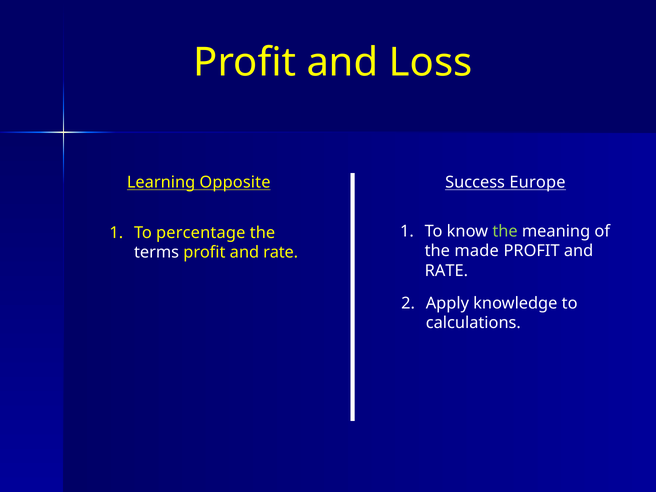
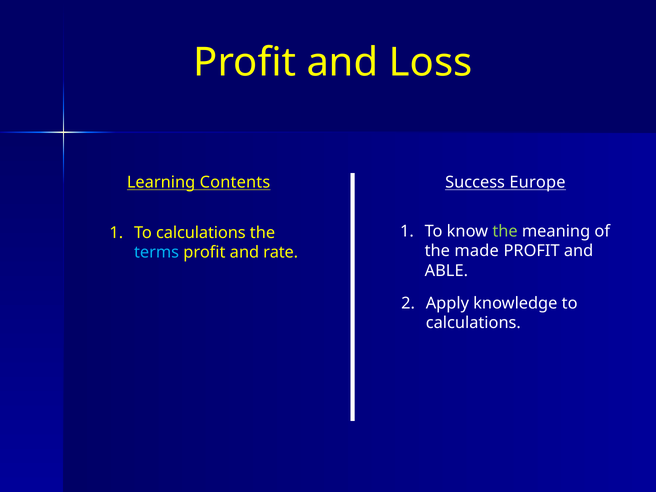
Opposite: Opposite -> Contents
percentage at (201, 233): percentage -> calculations
terms colour: white -> light blue
RATE at (446, 271): RATE -> ABLE
